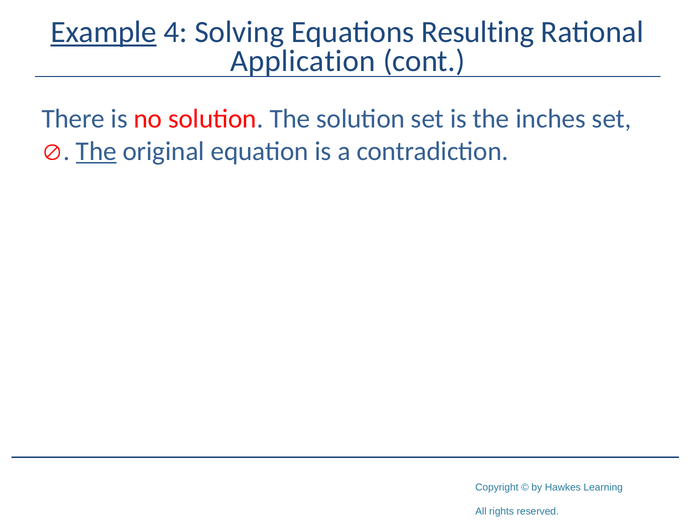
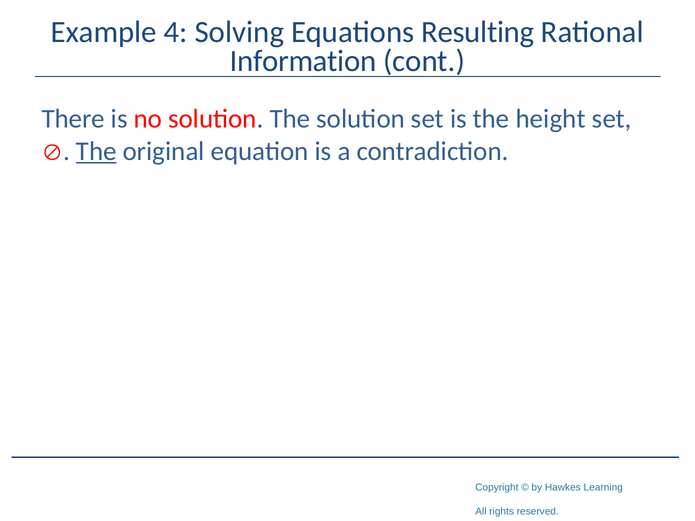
Example underline: present -> none
Application: Application -> Information
inches: inches -> height
